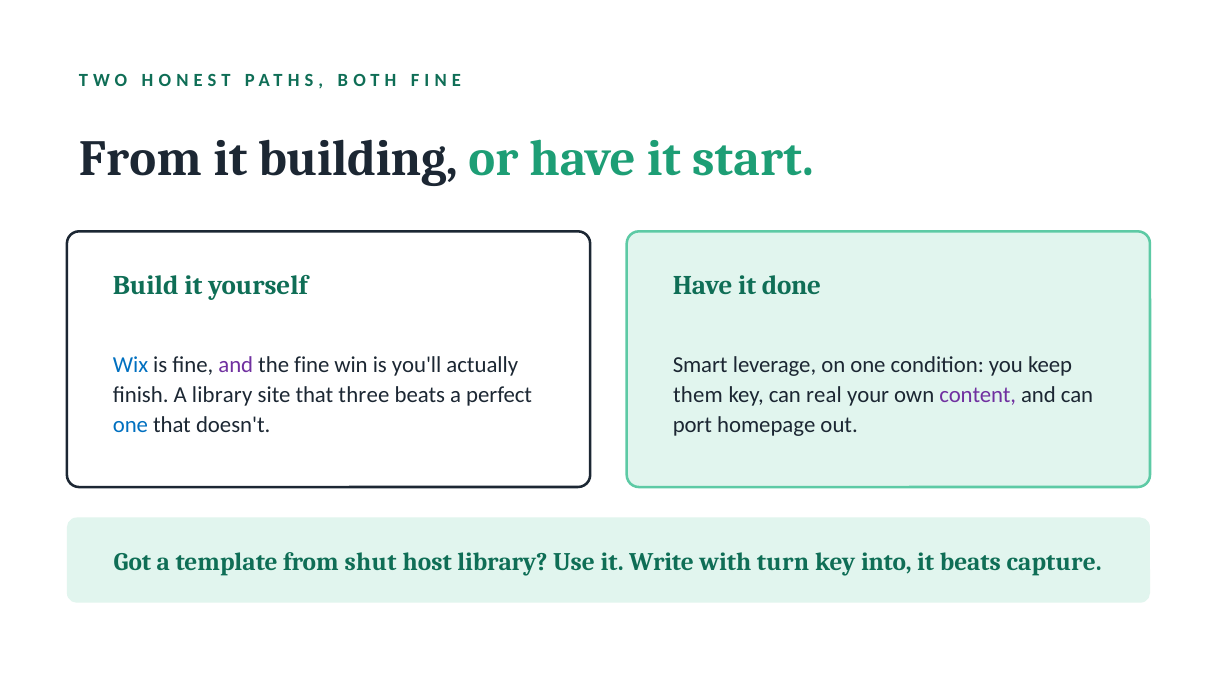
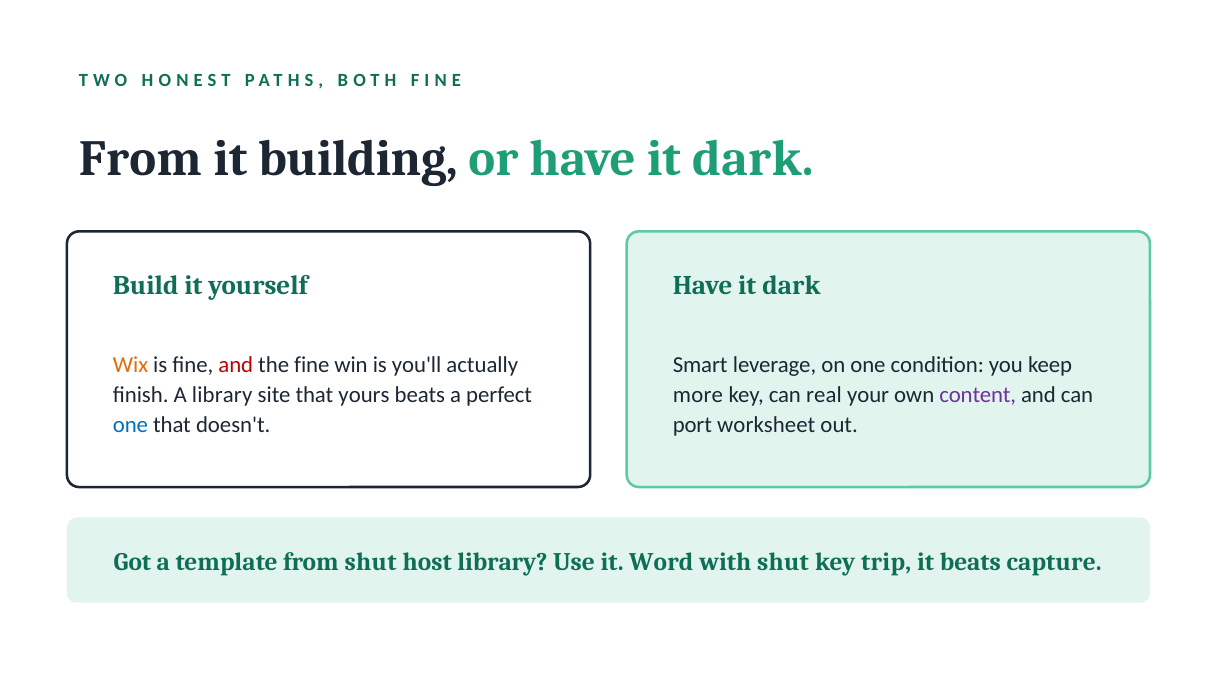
or have it start: start -> dark
done at (792, 285): done -> dark
Wix colour: blue -> orange
and at (236, 365) colour: purple -> red
three: three -> yours
them: them -> more
homepage: homepage -> worksheet
Write: Write -> Word
with turn: turn -> shut
into: into -> trip
